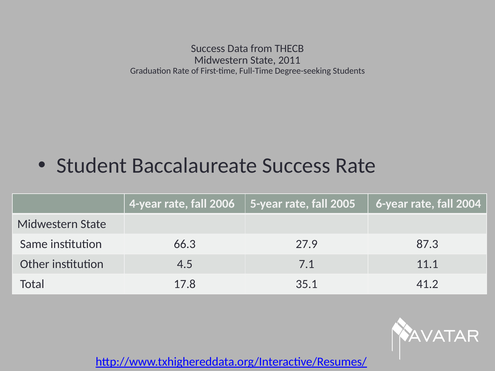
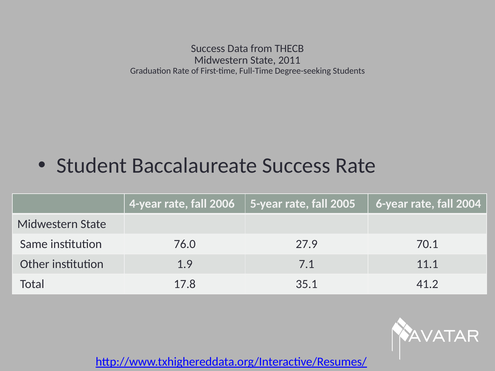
66.3: 66.3 -> 76.0
87.3: 87.3 -> 70.1
4.5: 4.5 -> 1.9
